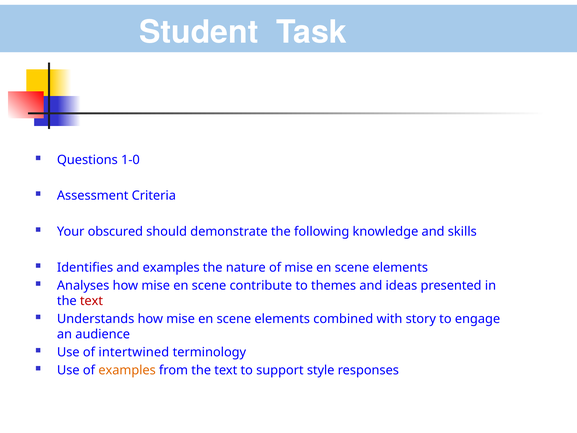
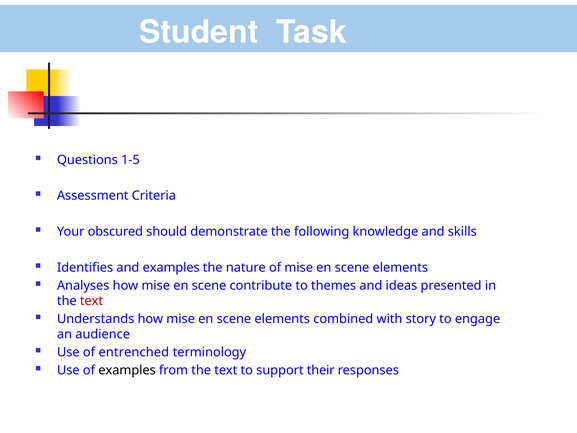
1-0: 1-0 -> 1-5
intertwined: intertwined -> entrenched
examples at (127, 370) colour: orange -> black
style: style -> their
